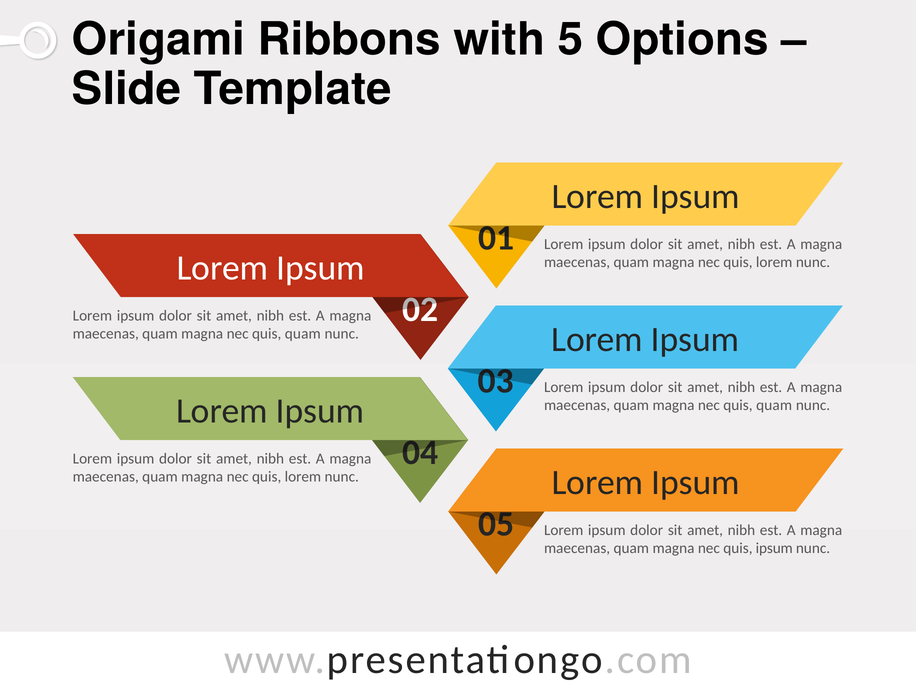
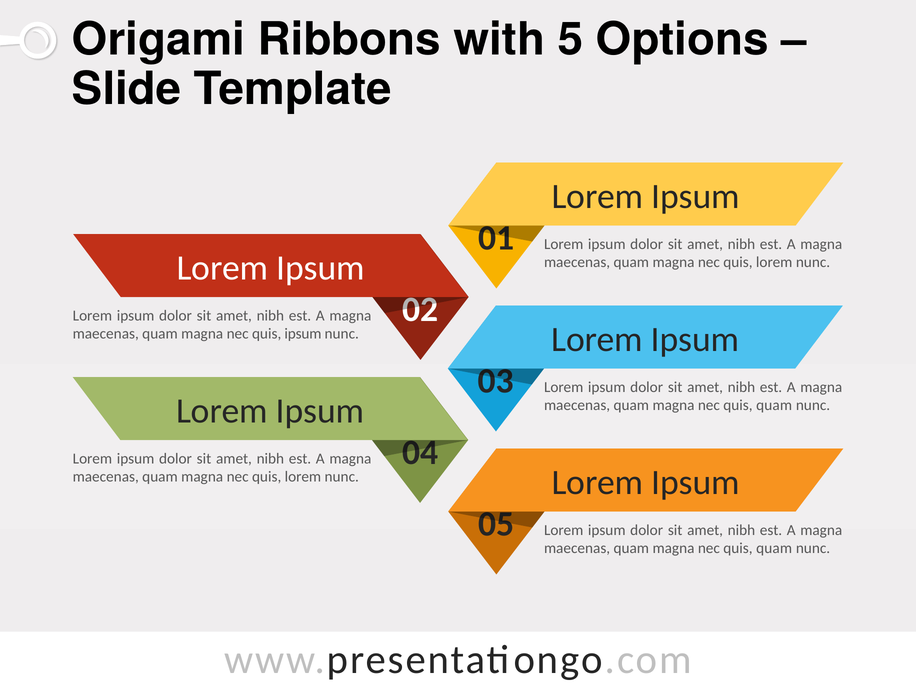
quam at (303, 334): quam -> ipsum
ipsum at (774, 548): ipsum -> quam
